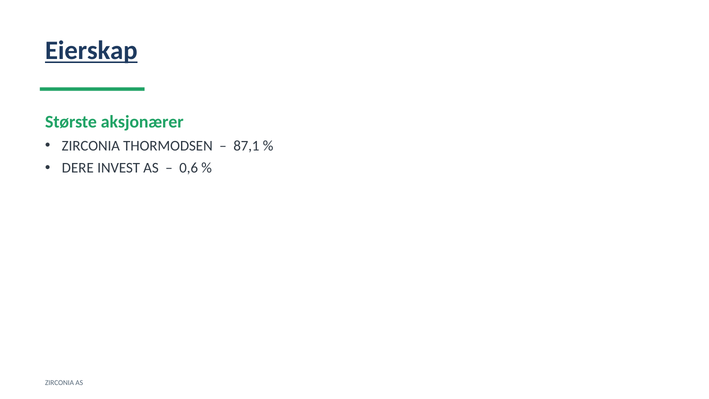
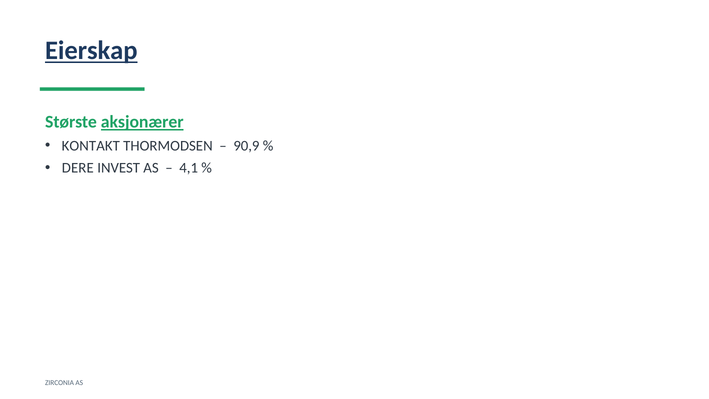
aksjonærer underline: none -> present
ZIRCONIA at (91, 146): ZIRCONIA -> KONTAKT
87,1: 87,1 -> 90,9
0,6: 0,6 -> 4,1
